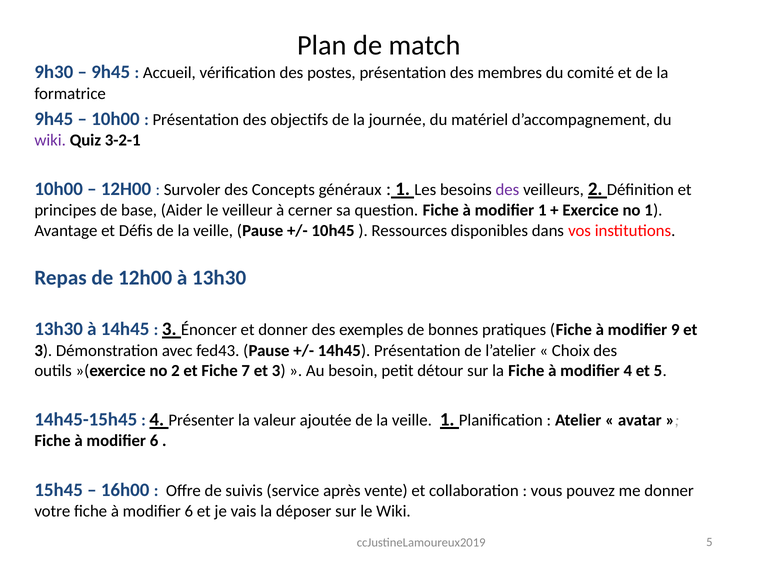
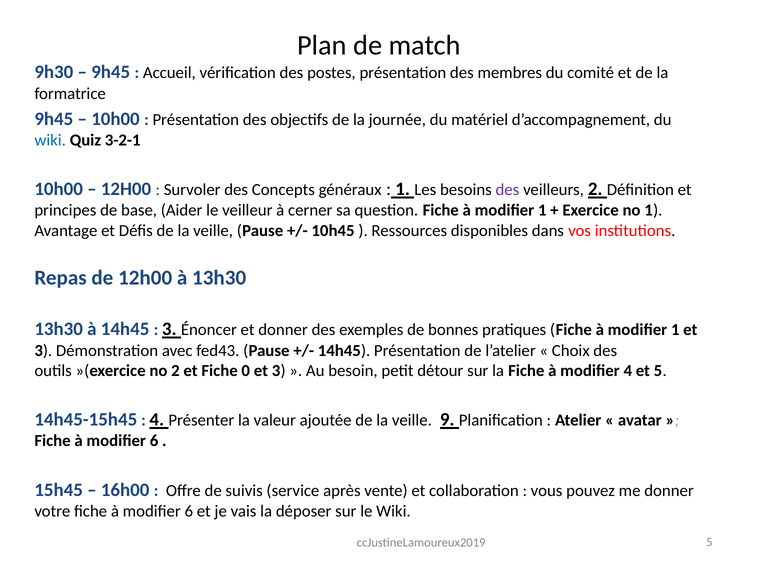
wiki at (50, 140) colour: purple -> blue
9 at (675, 330): 9 -> 1
7: 7 -> 0
veille 1: 1 -> 9
